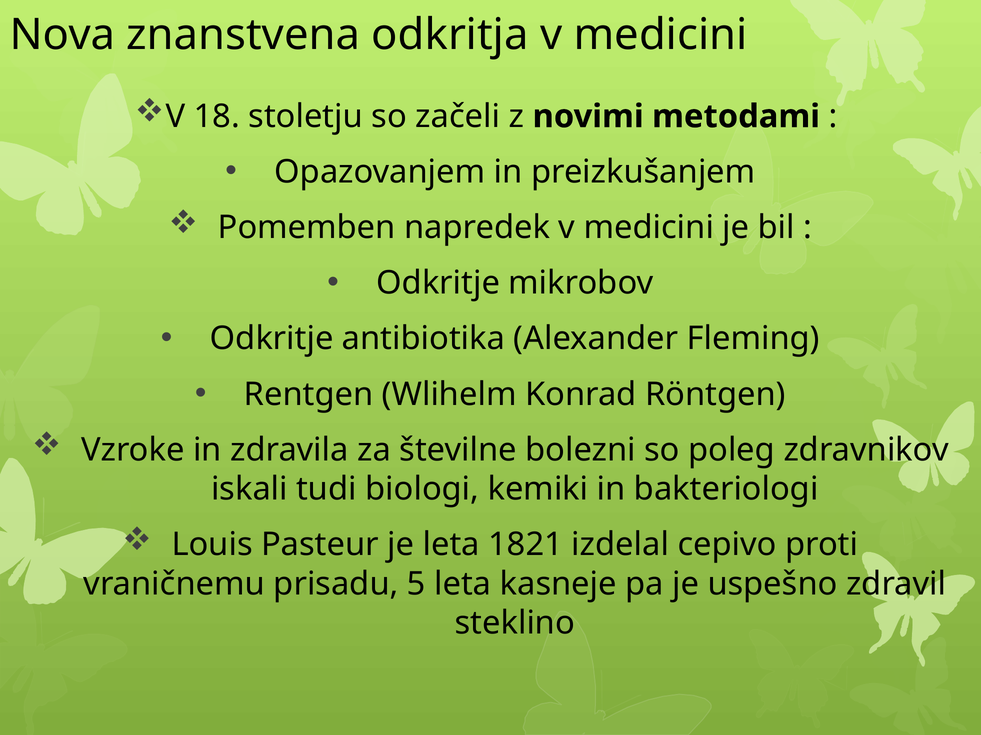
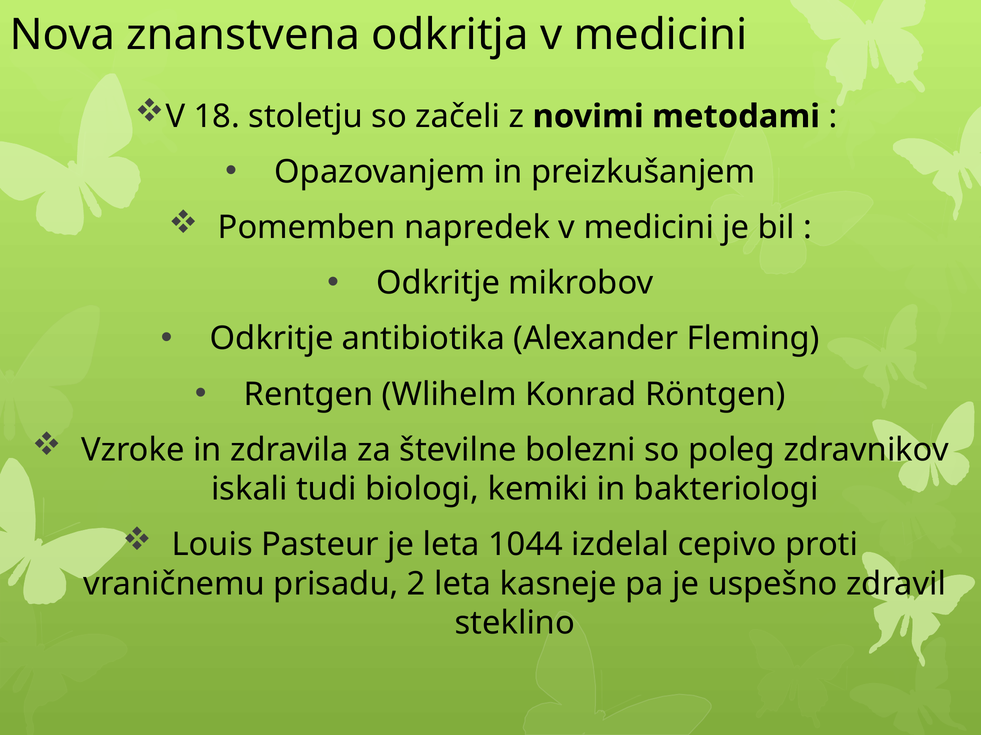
1821: 1821 -> 1044
5: 5 -> 2
